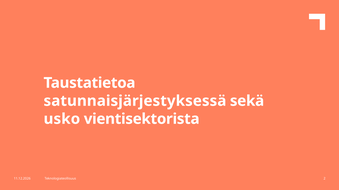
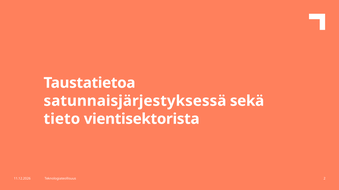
usko: usko -> tieto
